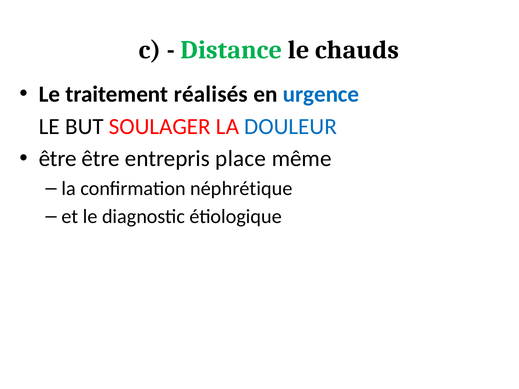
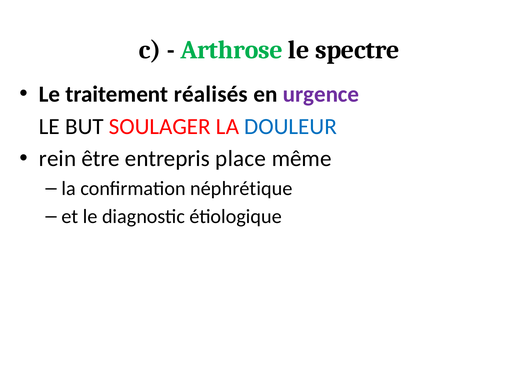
Distance: Distance -> Arthrose
chauds: chauds -> spectre
urgence colour: blue -> purple
être at (58, 159): être -> rein
